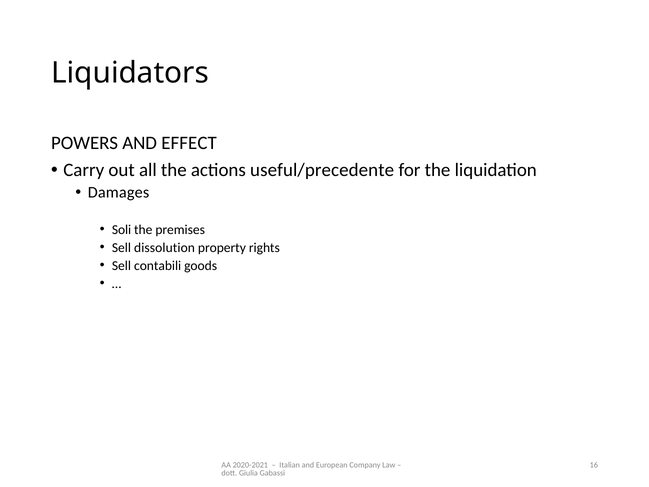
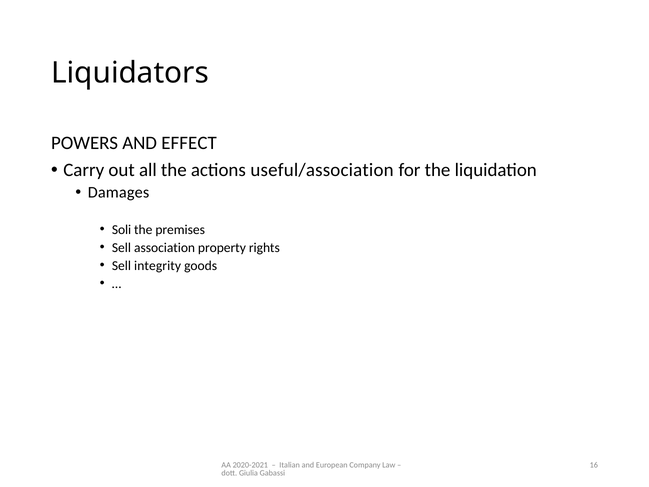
useful/precedente: useful/precedente -> useful/association
dissolution: dissolution -> association
contabili: contabili -> integrity
